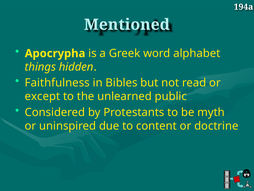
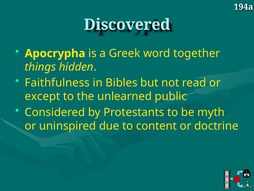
Mentioned: Mentioned -> Discovered
alphabet: alphabet -> together
